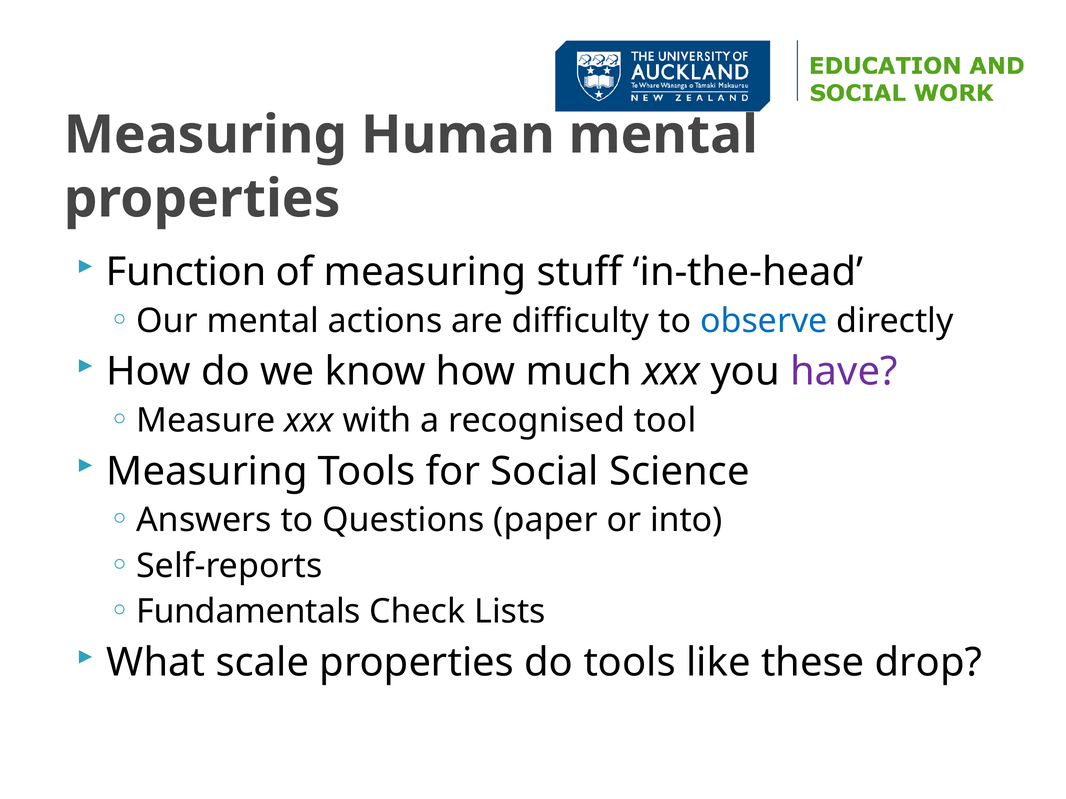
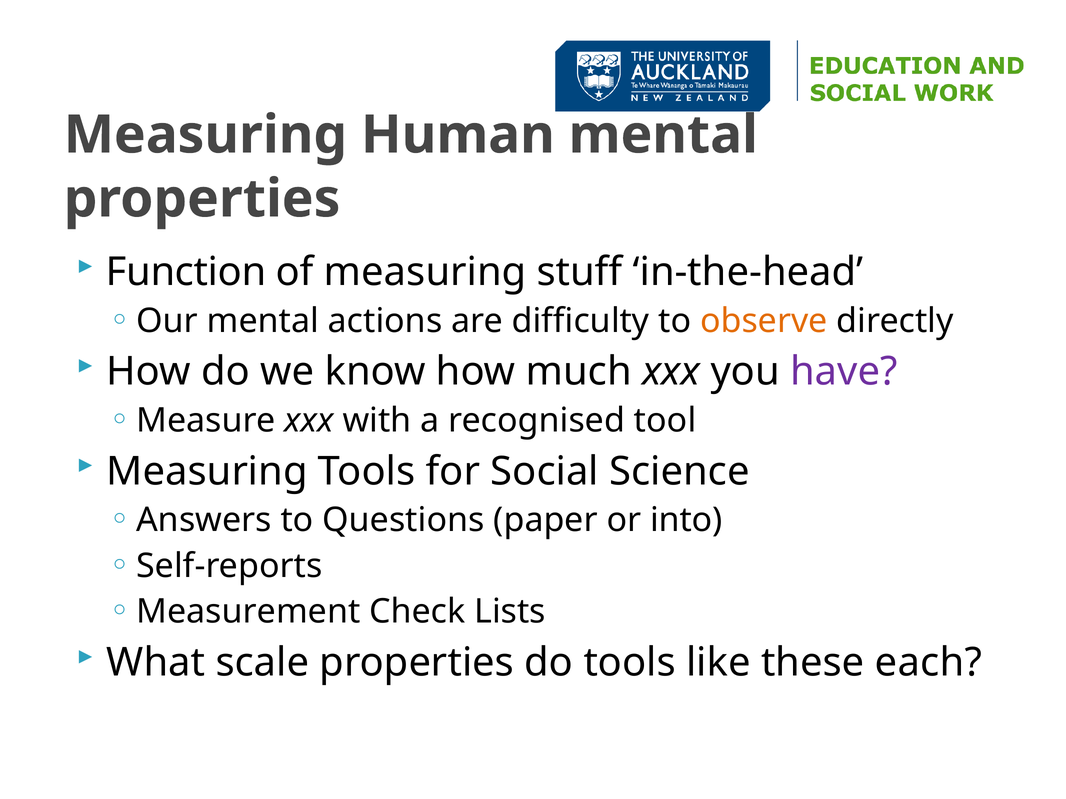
observe colour: blue -> orange
Fundamentals: Fundamentals -> Measurement
drop: drop -> each
